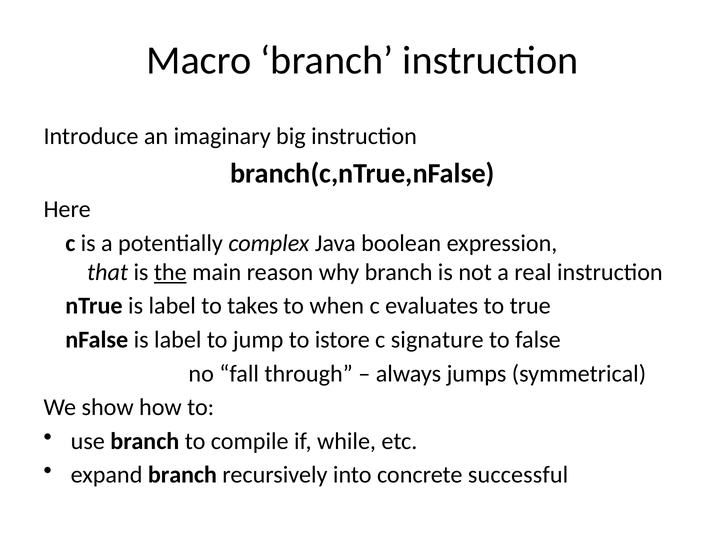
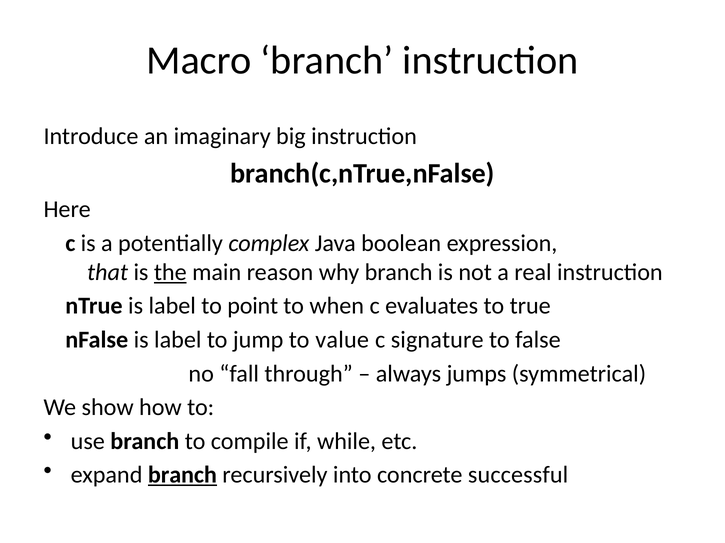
takes: takes -> point
istore: istore -> value
branch at (182, 476) underline: none -> present
